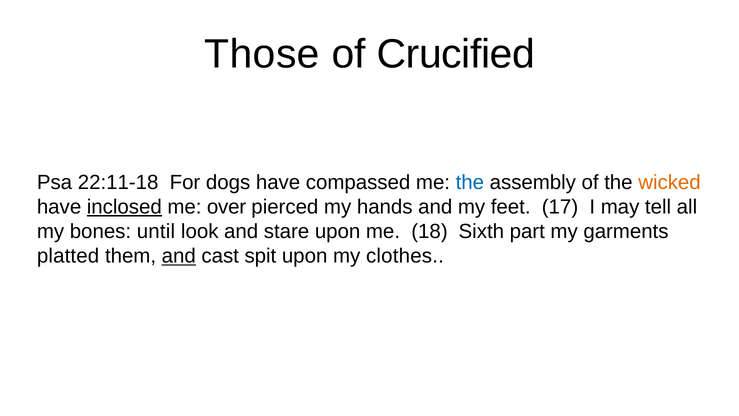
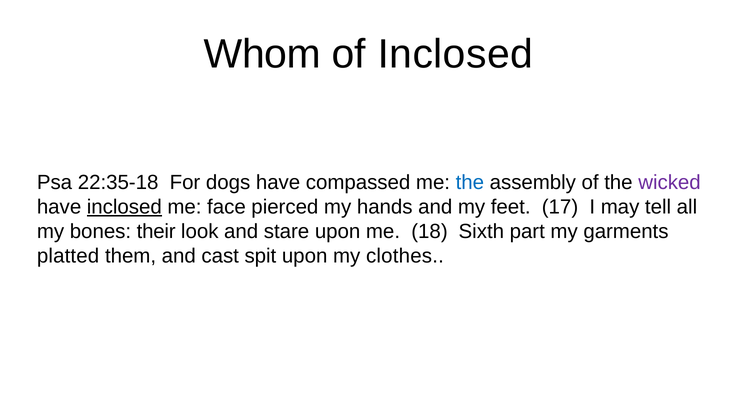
Those: Those -> Whom
of Crucified: Crucified -> Inclosed
22:11-18: 22:11-18 -> 22:35-18
wicked colour: orange -> purple
over: over -> face
until: until -> their
and at (179, 256) underline: present -> none
